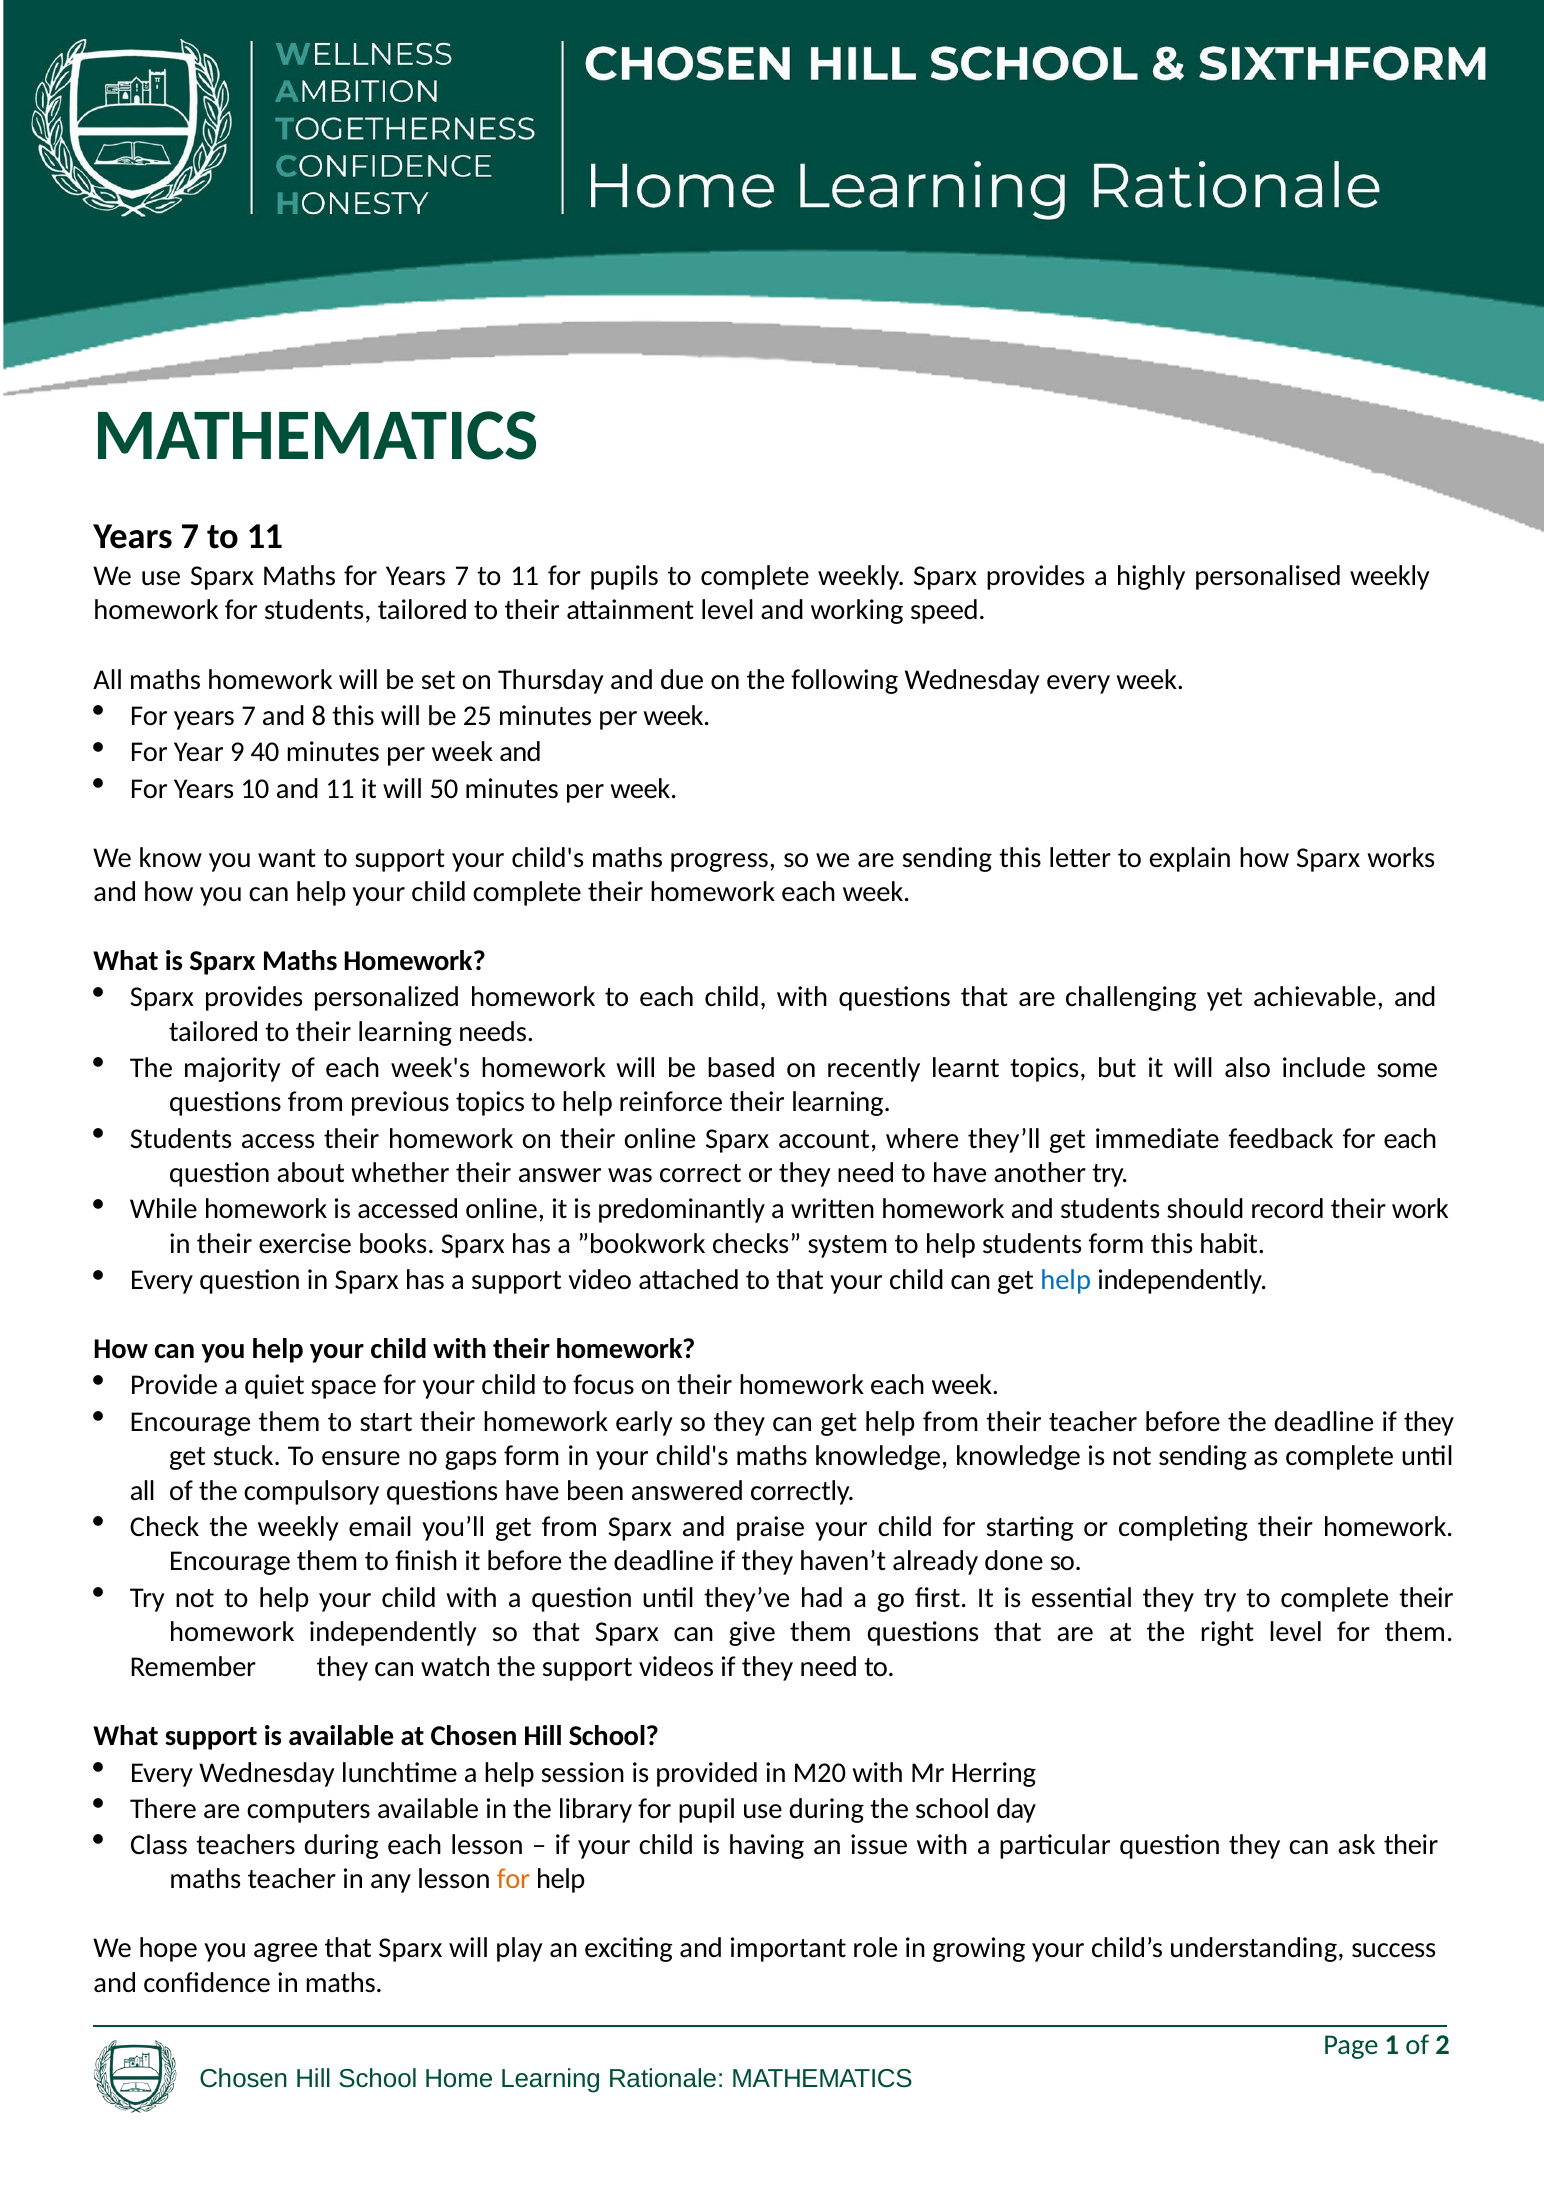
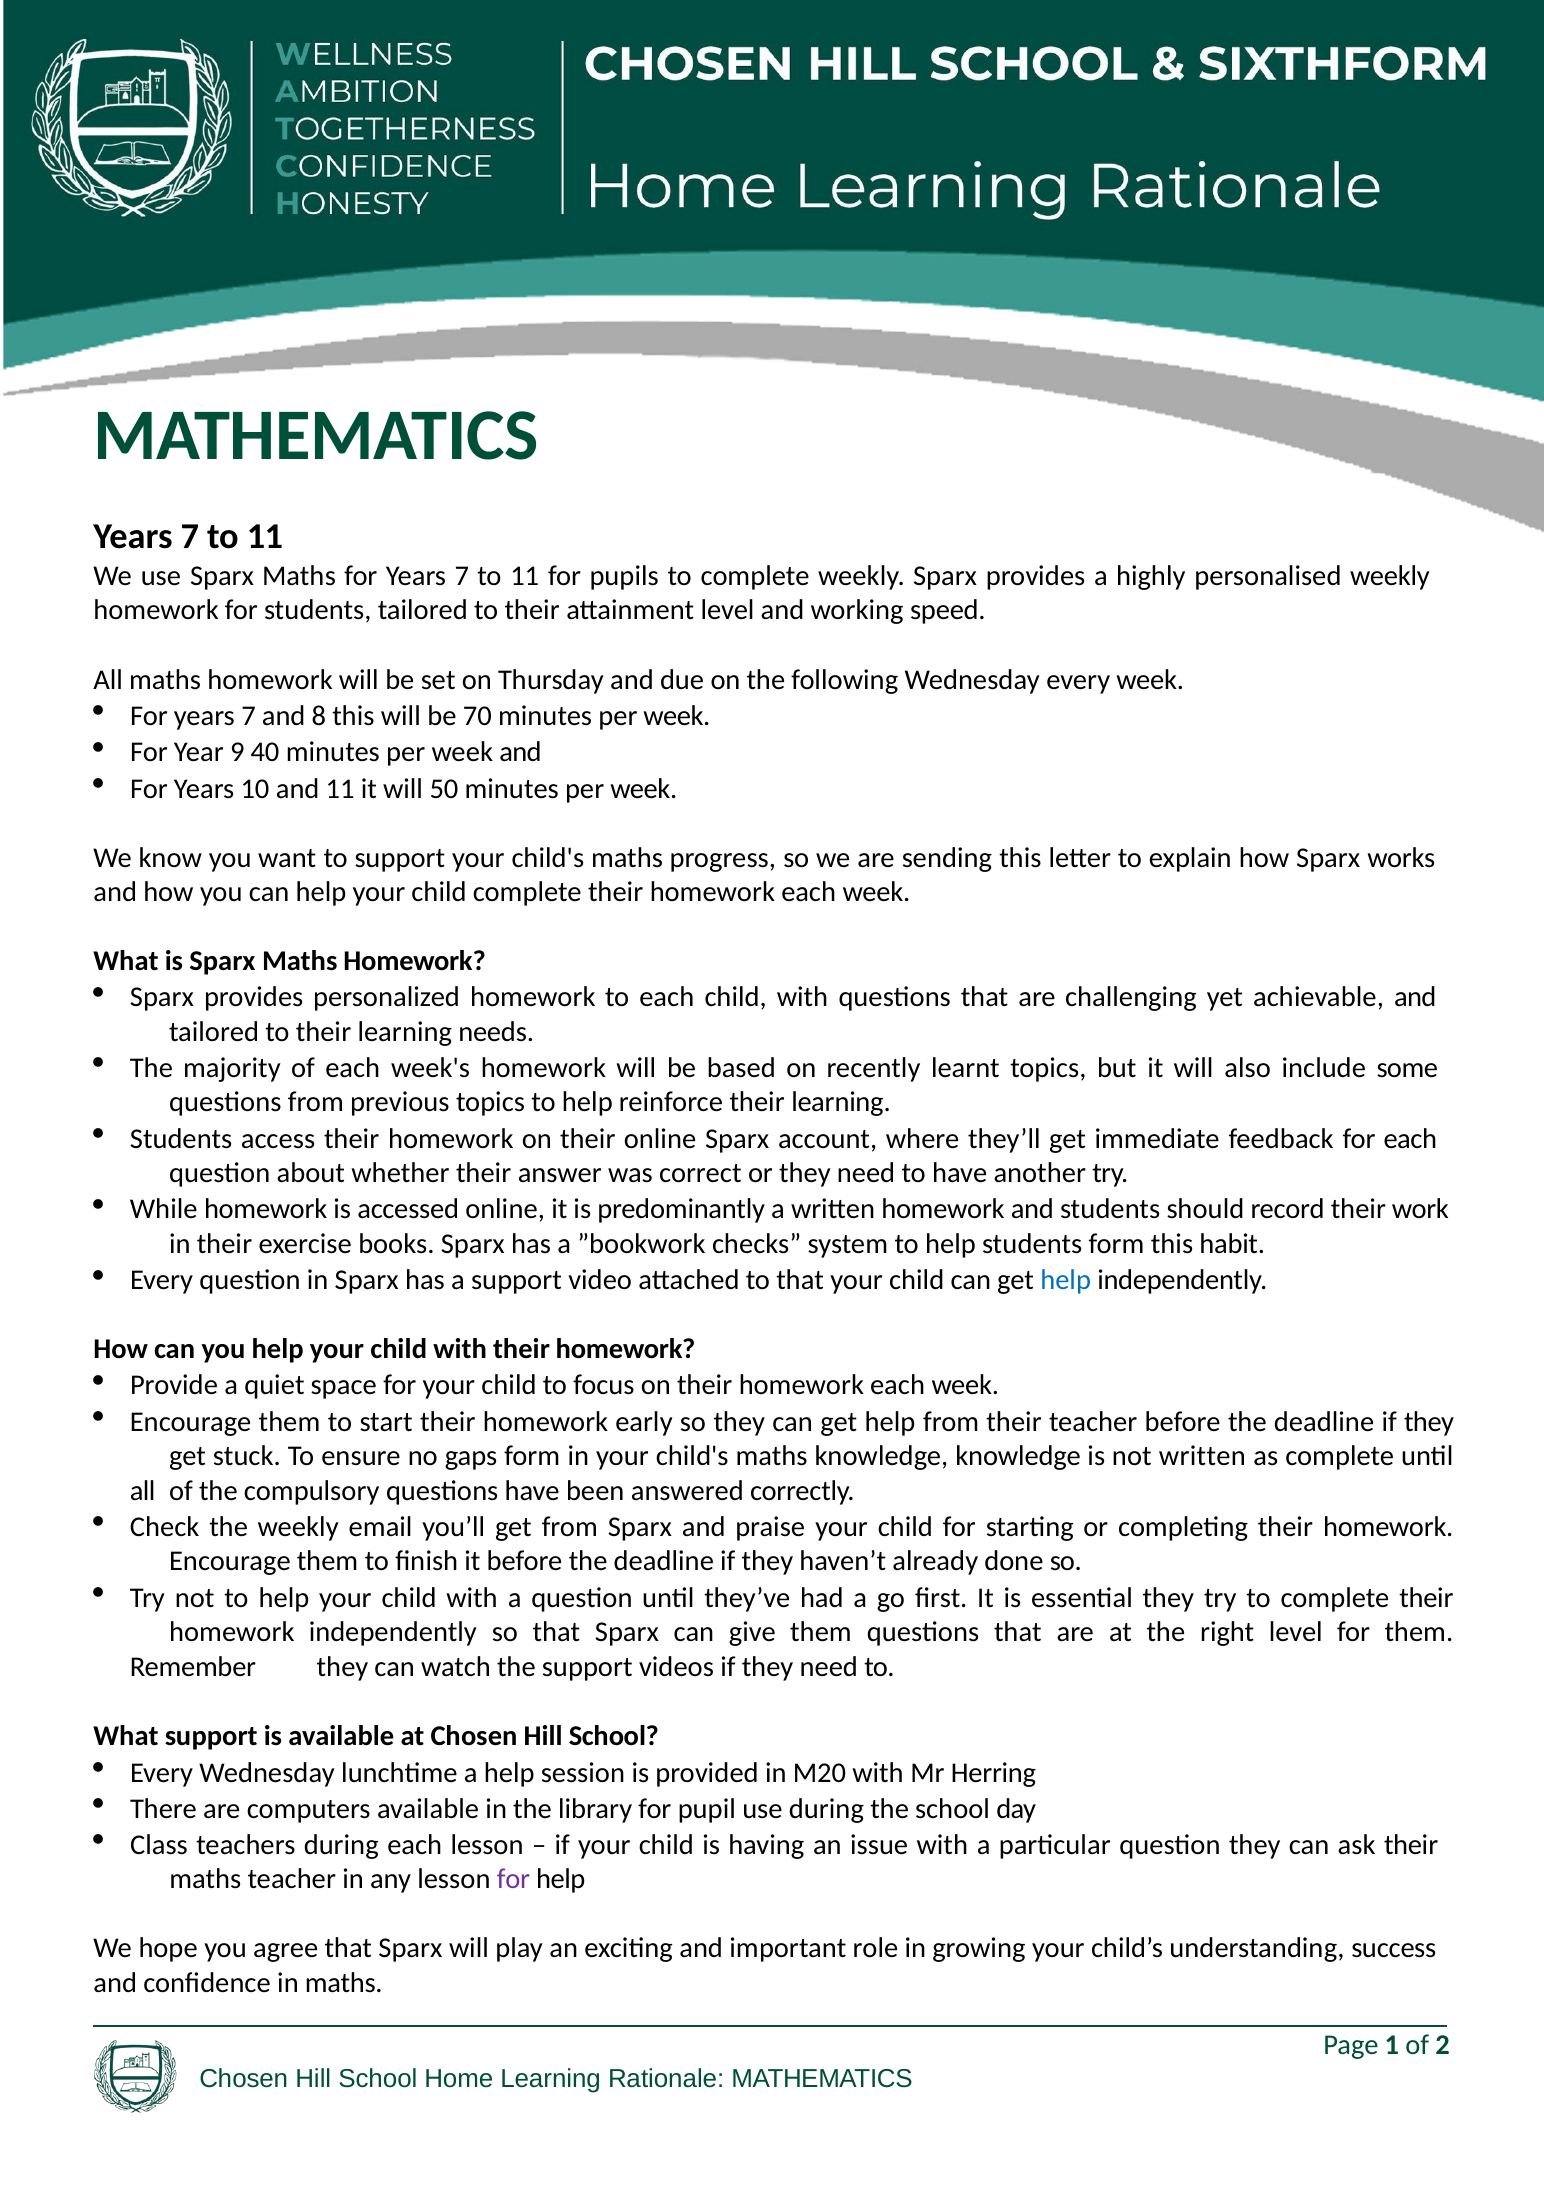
25: 25 -> 70
not sending: sending -> written
for at (513, 1879) colour: orange -> purple
